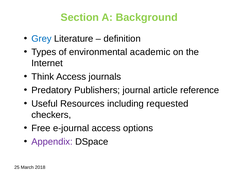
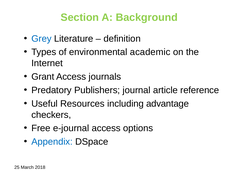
Think: Think -> Grant
requested: requested -> advantage
Appendix colour: purple -> blue
